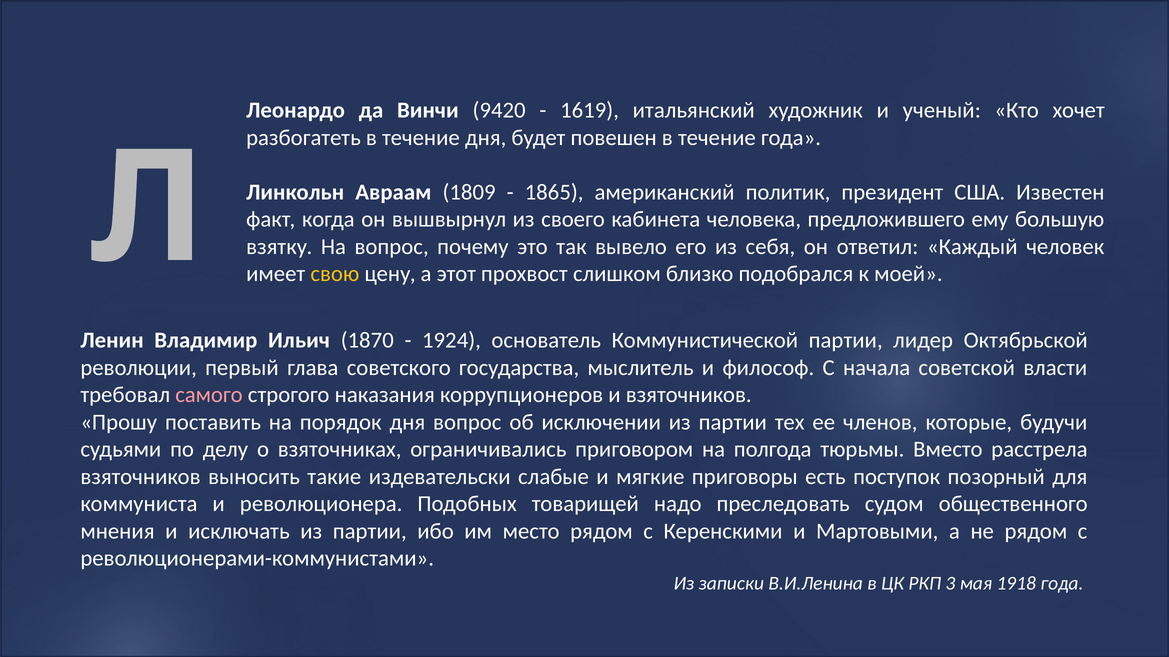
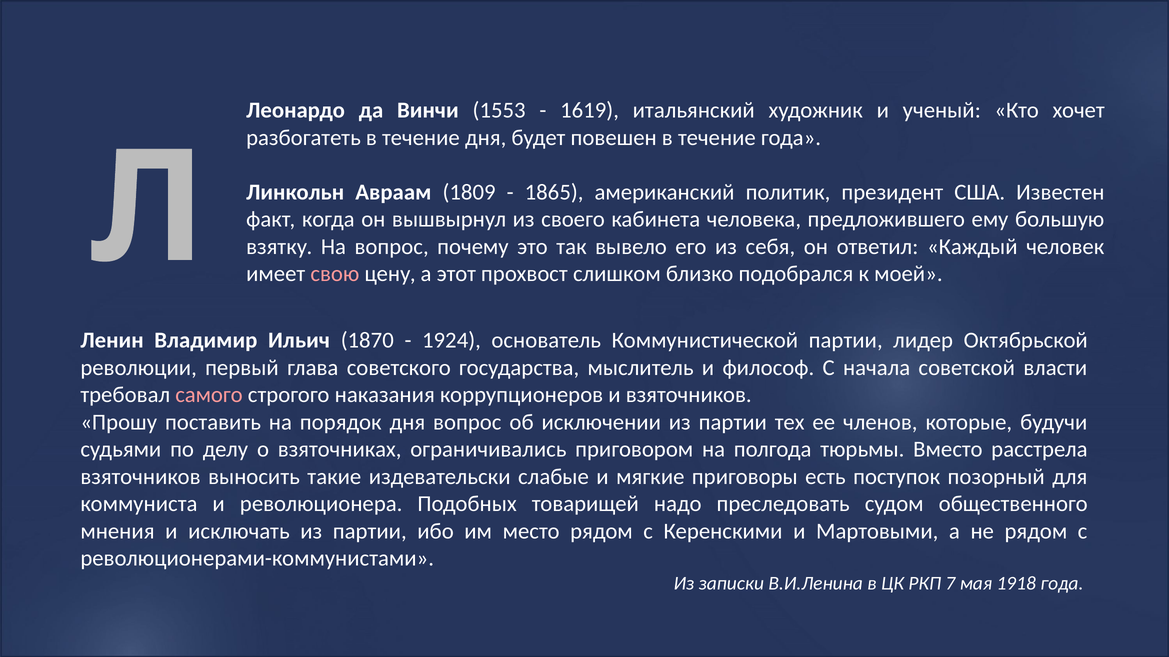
9420: 9420 -> 1553
свою colour: yellow -> pink
3: 3 -> 7
